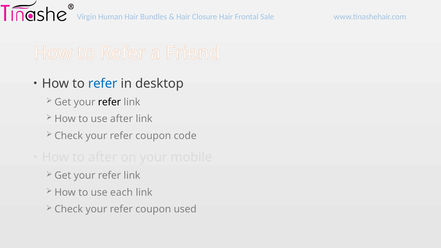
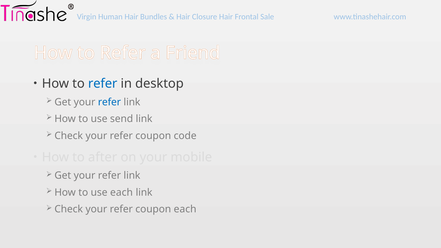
refer at (109, 102) colour: black -> blue
use after: after -> send
coupon used: used -> each
